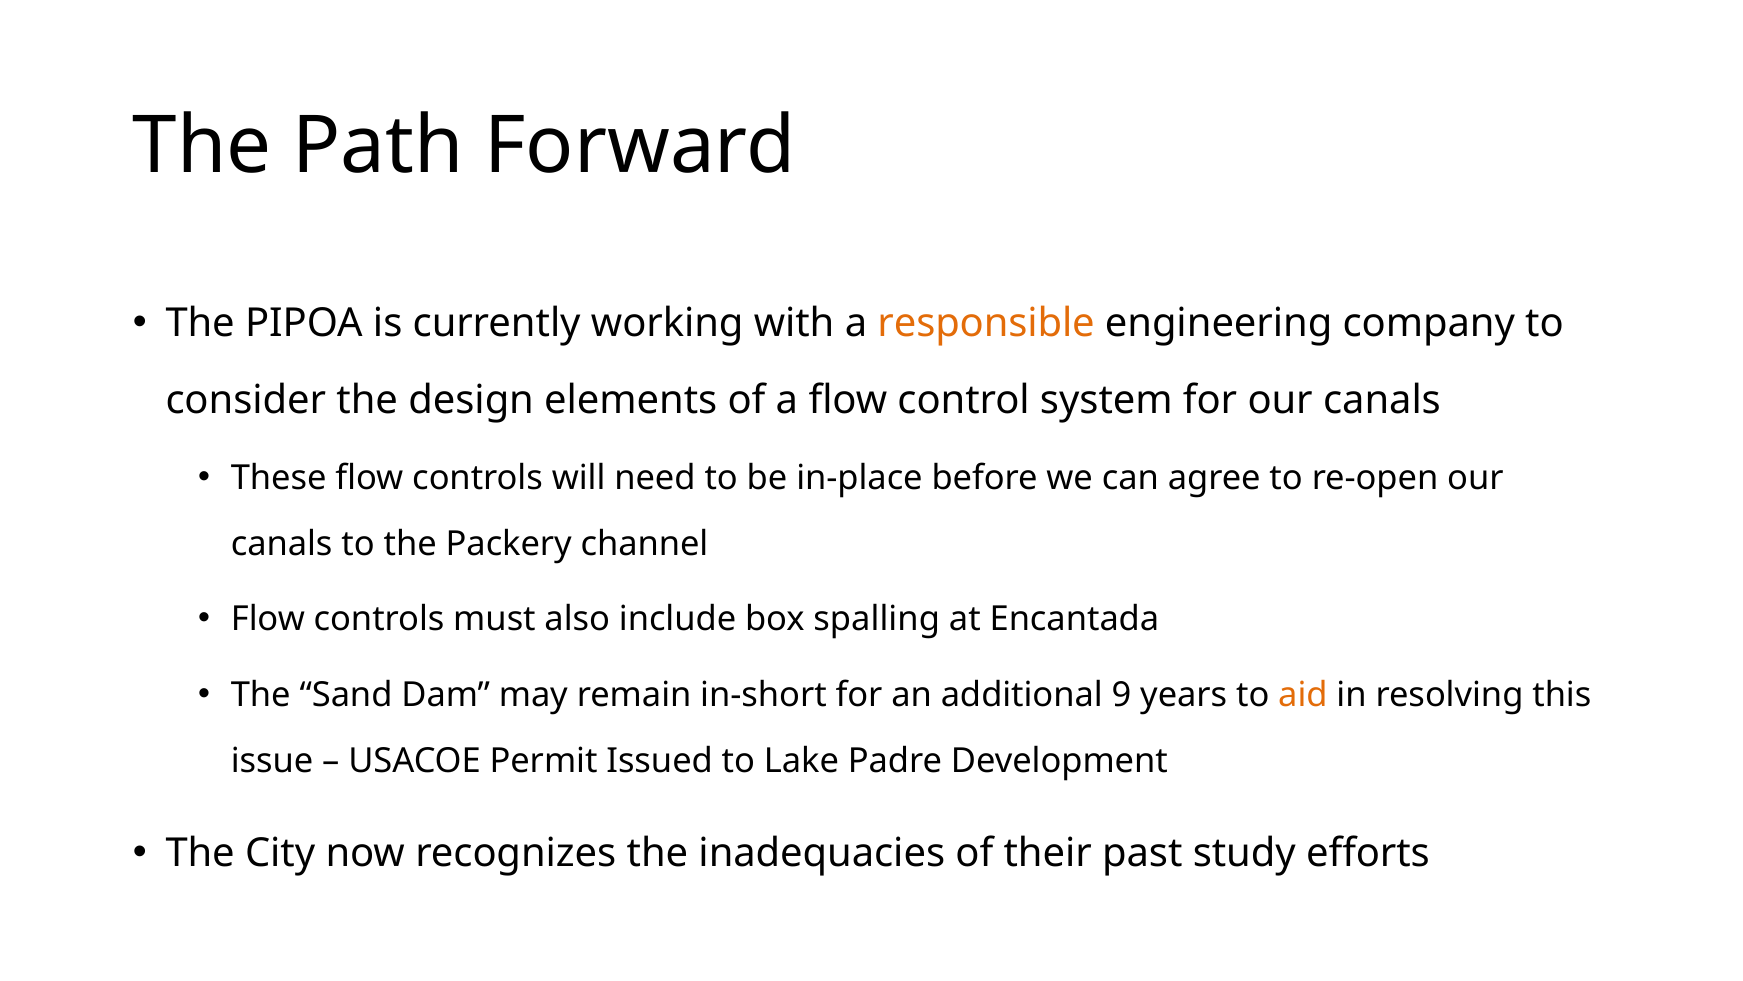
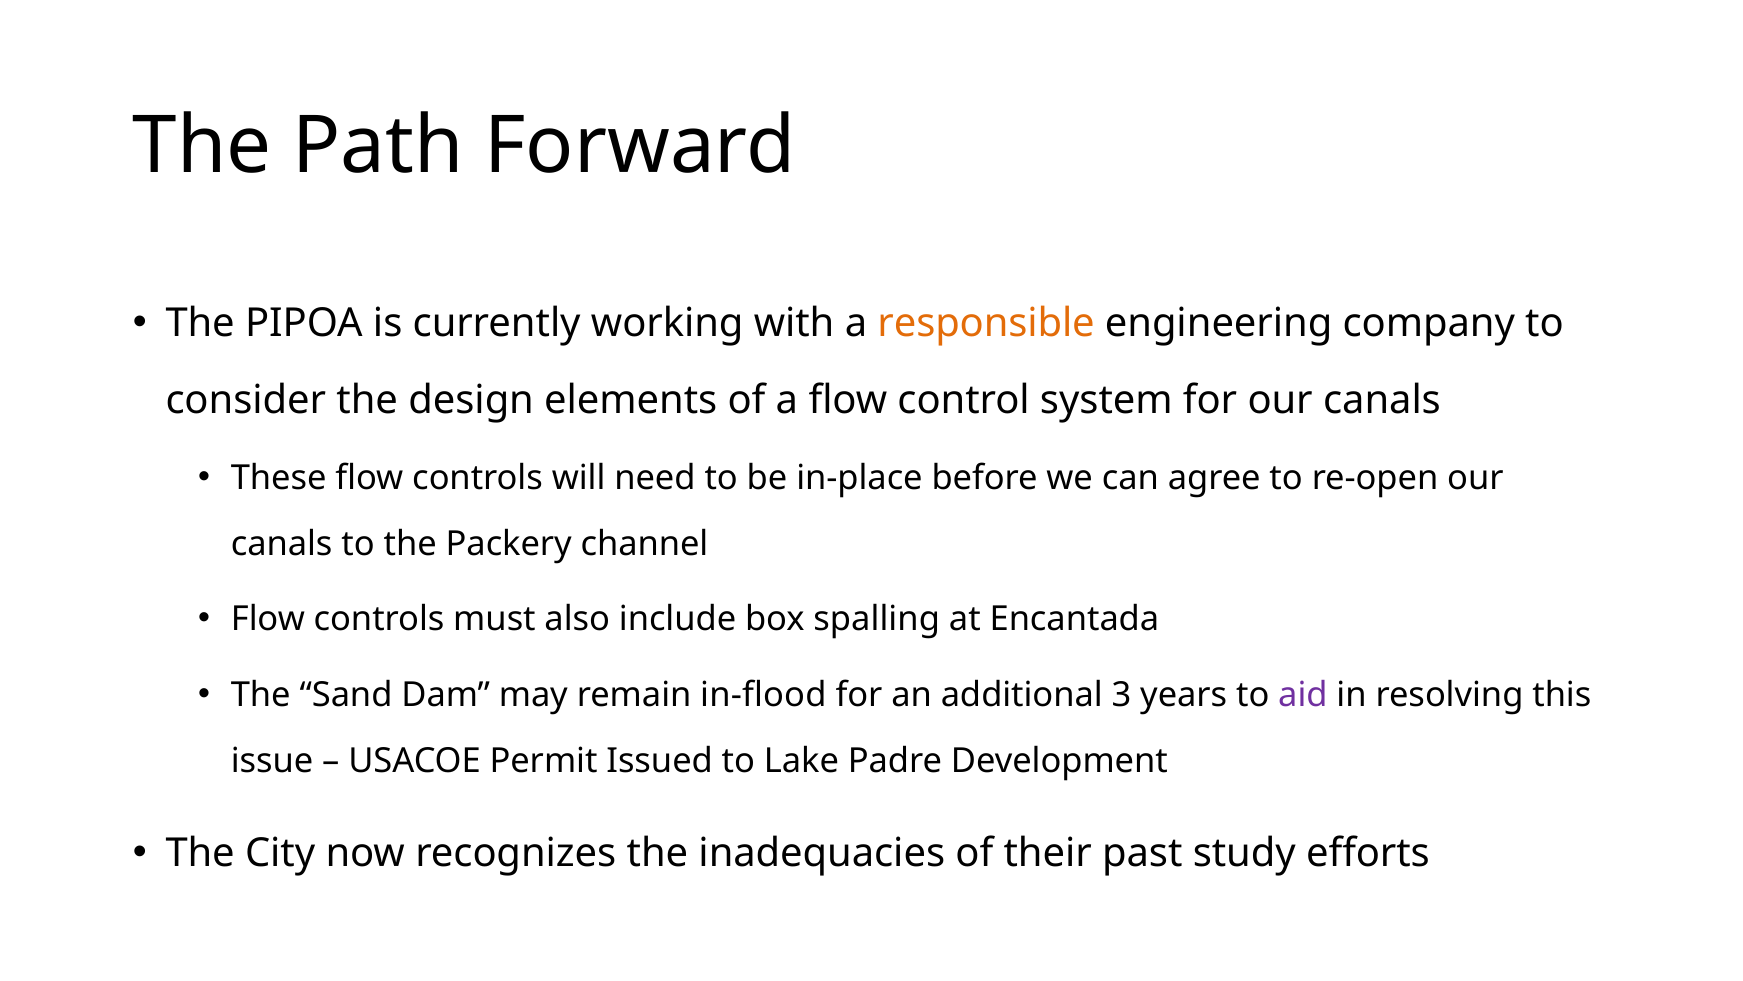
in-short: in-short -> in-flood
9: 9 -> 3
aid colour: orange -> purple
